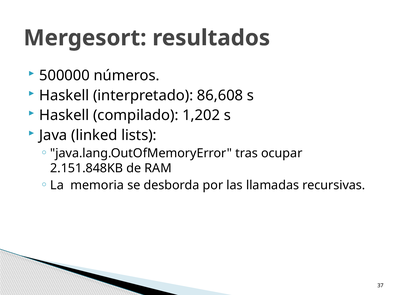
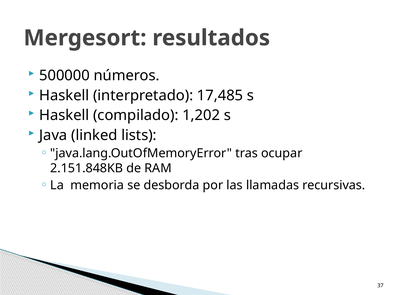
86,608: 86,608 -> 17,485
